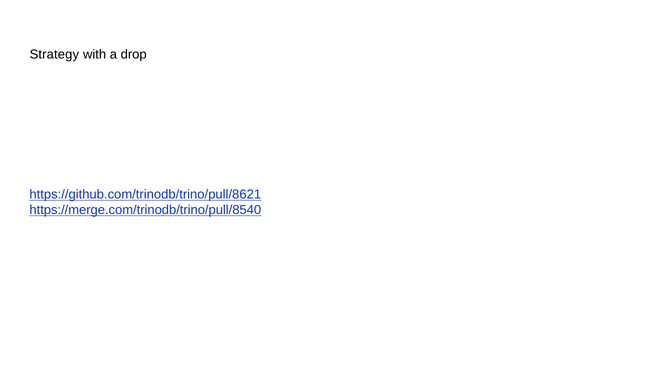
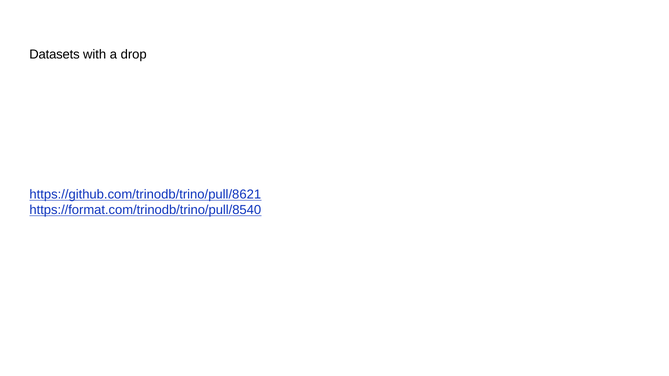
Strategy: Strategy -> Datasets
https://merge.com/trinodb/trino/pull/8540: https://merge.com/trinodb/trino/pull/8540 -> https://format.com/trinodb/trino/pull/8540
